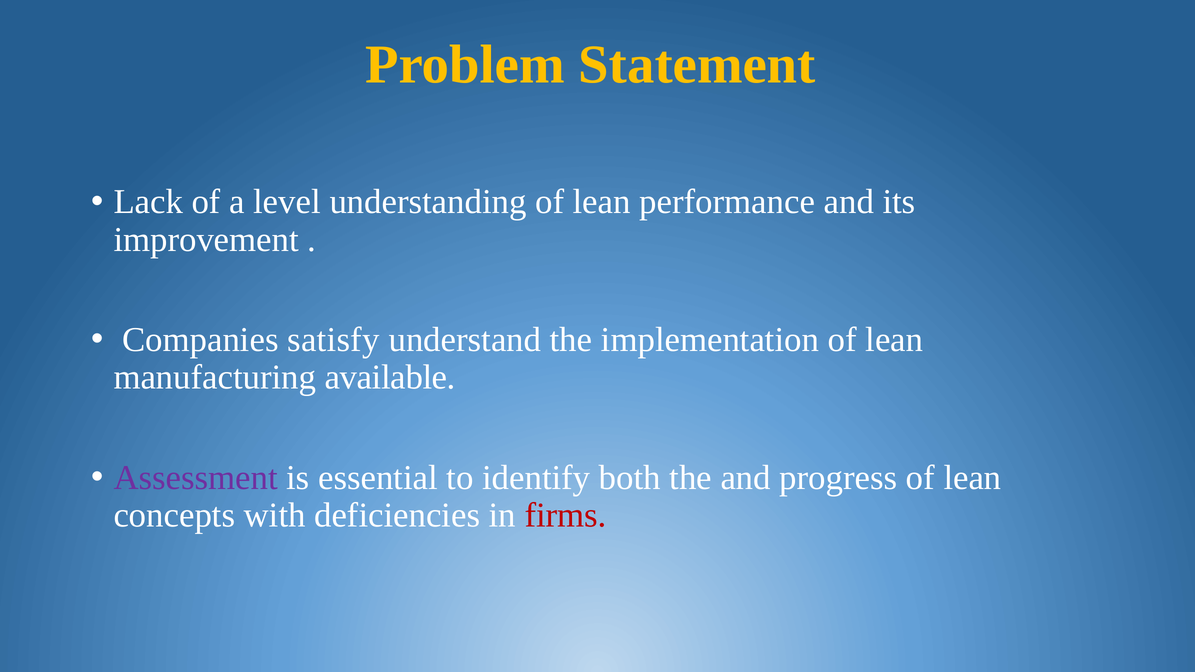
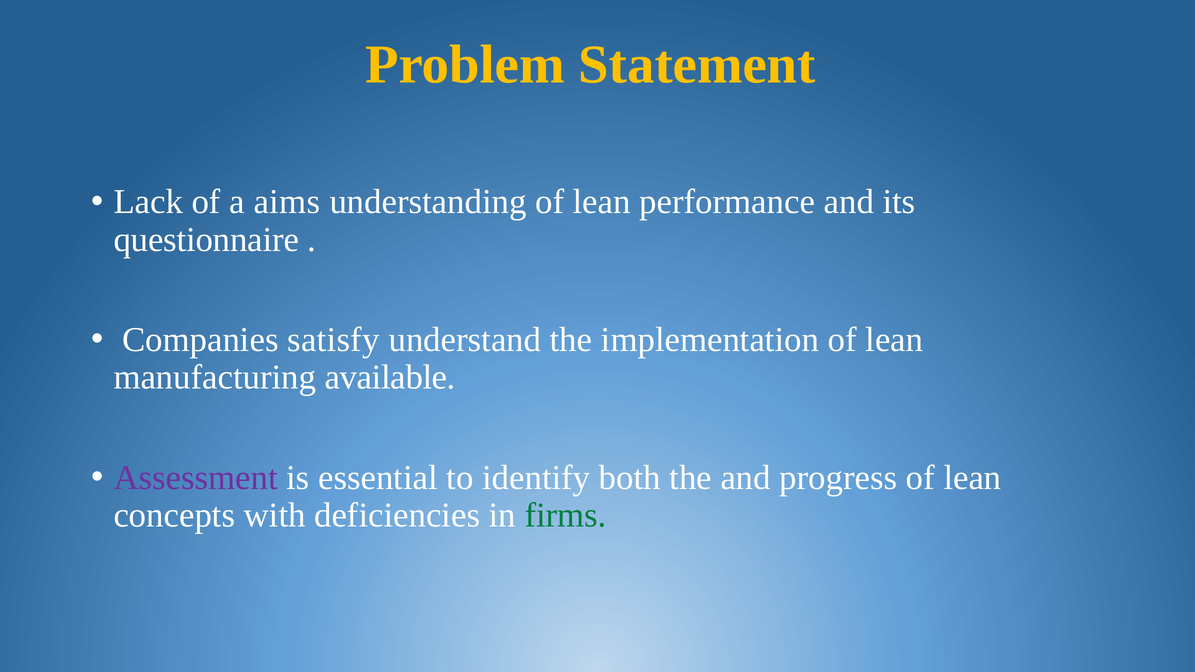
level: level -> aims
improvement: improvement -> questionnaire
firms colour: red -> green
